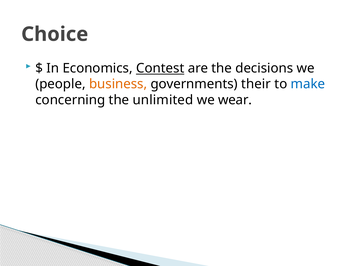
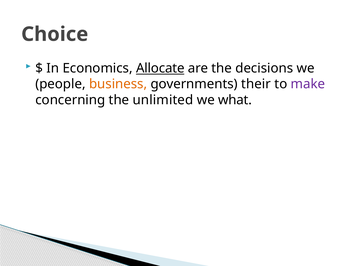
Contest: Contest -> Allocate
make colour: blue -> purple
wear: wear -> what
